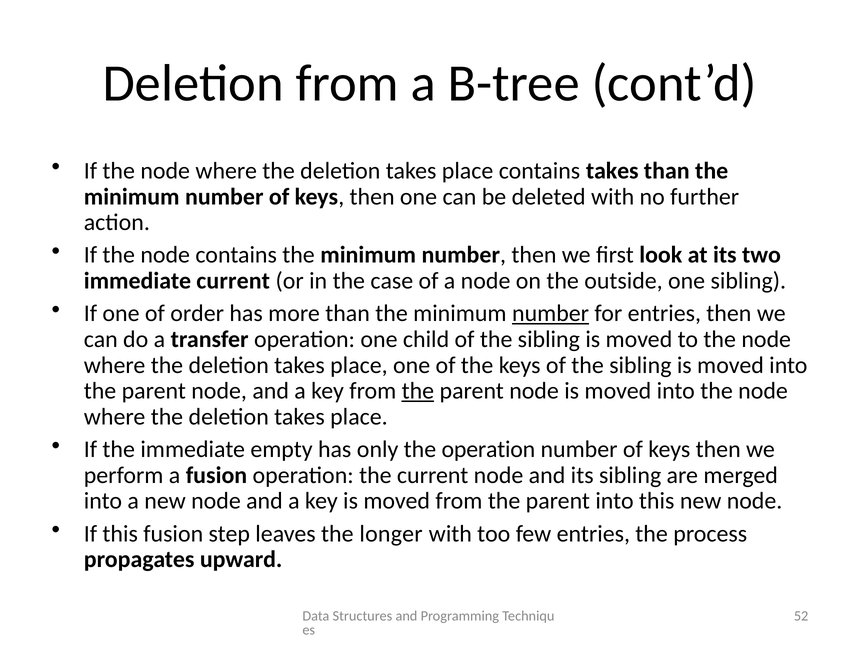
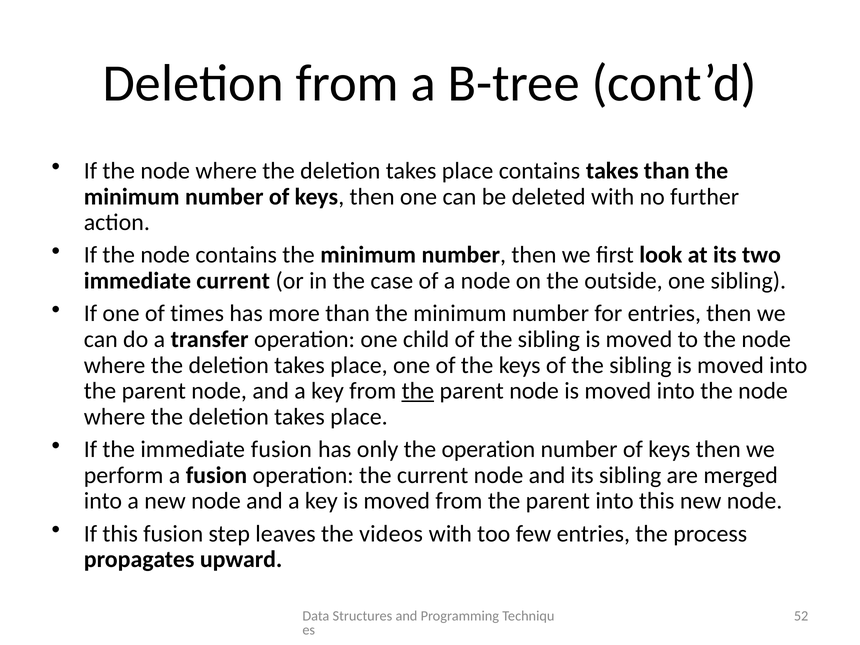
order: order -> times
number at (551, 314) underline: present -> none
immediate empty: empty -> fusion
longer: longer -> videos
